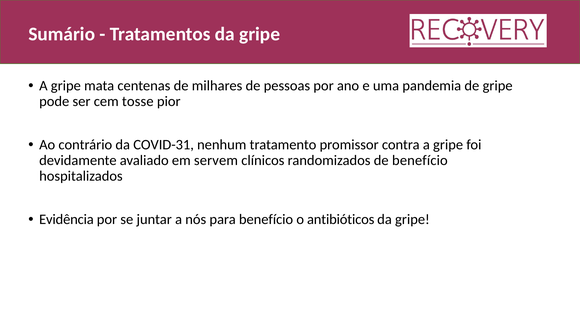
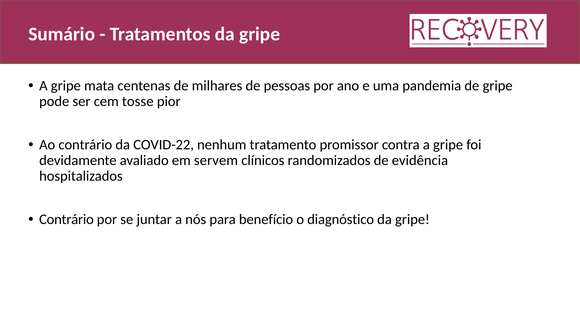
COVID-31: COVID-31 -> COVID-22
de benefício: benefício -> evidência
Evidência at (66, 220): Evidência -> Contrário
antibióticos: antibióticos -> diagnóstico
